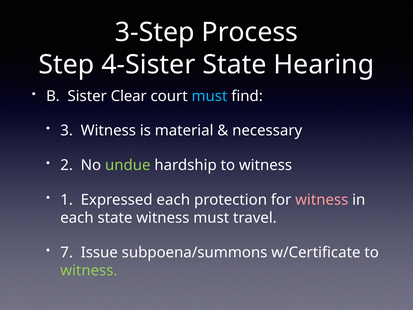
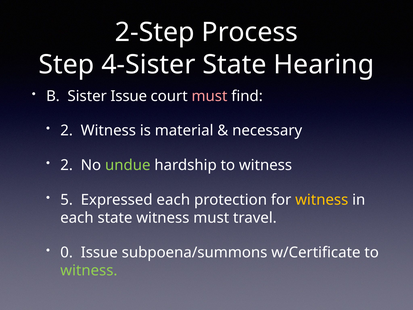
3-Step: 3-Step -> 2-Step
Sister Clear: Clear -> Issue
must at (209, 96) colour: light blue -> pink
3 at (67, 131): 3 -> 2
1: 1 -> 5
witness at (322, 200) colour: pink -> yellow
7: 7 -> 0
